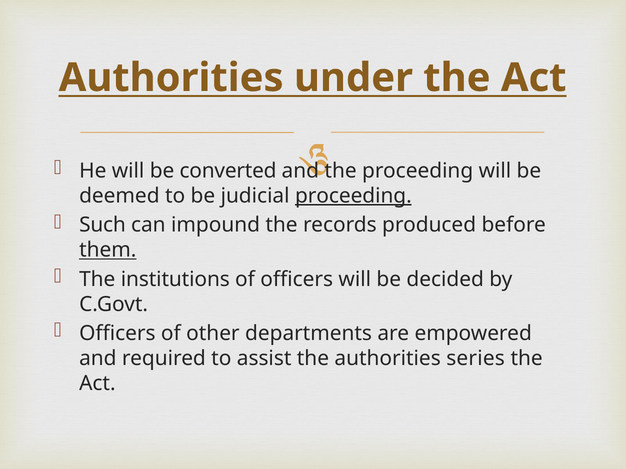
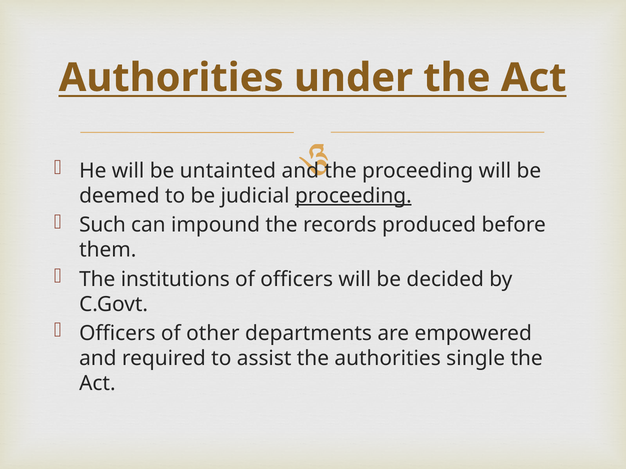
converted: converted -> untainted
them underline: present -> none
series: series -> single
